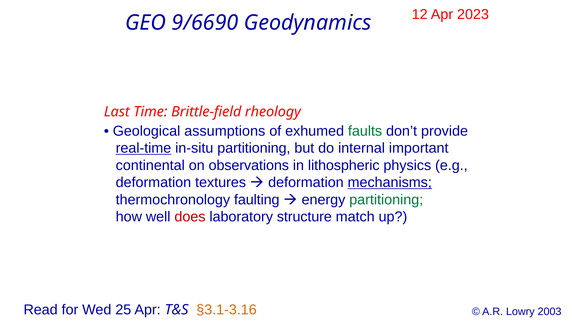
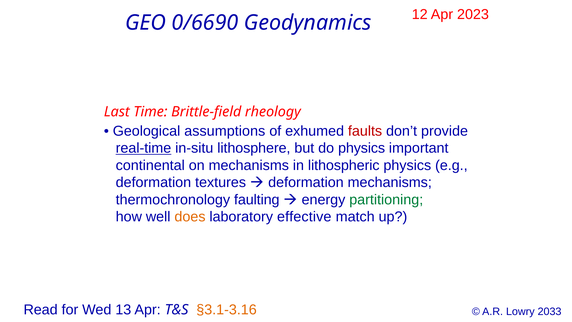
9/6690: 9/6690 -> 0/6690
faults colour: green -> red
in-situ partitioning: partitioning -> lithosphere
do internal: internal -> physics
on observations: observations -> mechanisms
mechanisms at (390, 182) underline: present -> none
does colour: red -> orange
structure: structure -> effective
25: 25 -> 13
2003: 2003 -> 2033
